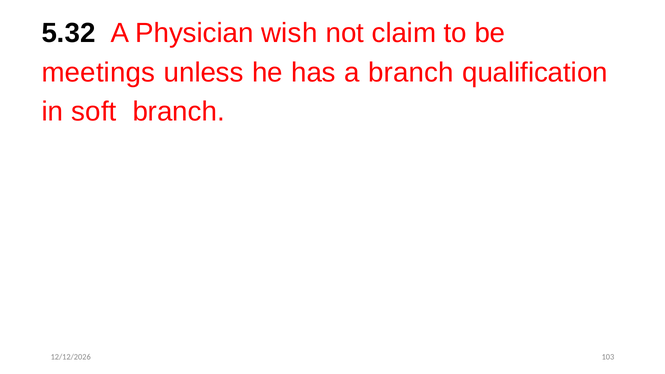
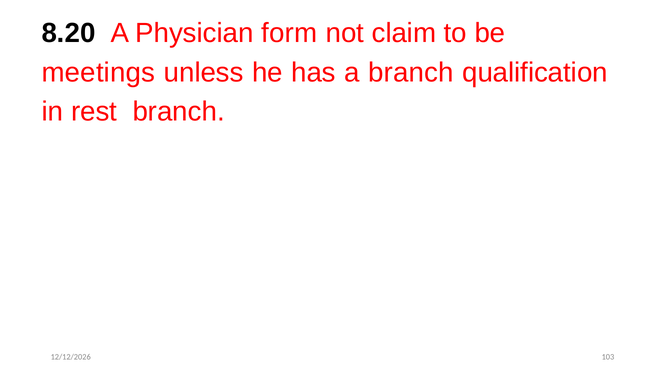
5.32: 5.32 -> 8.20
wish: wish -> form
soft: soft -> rest
